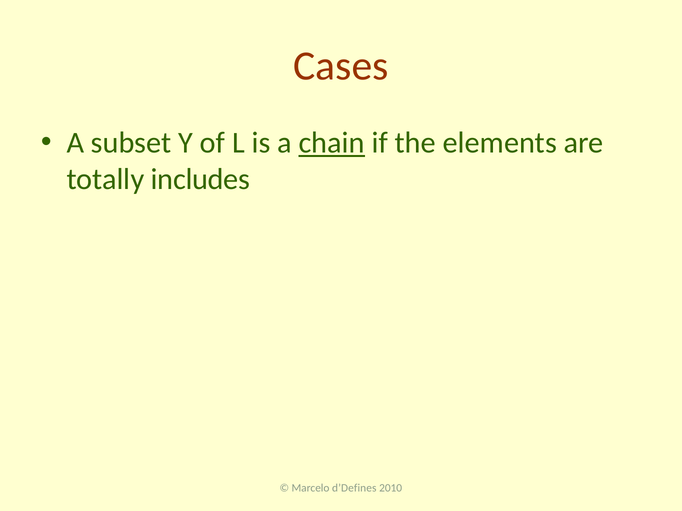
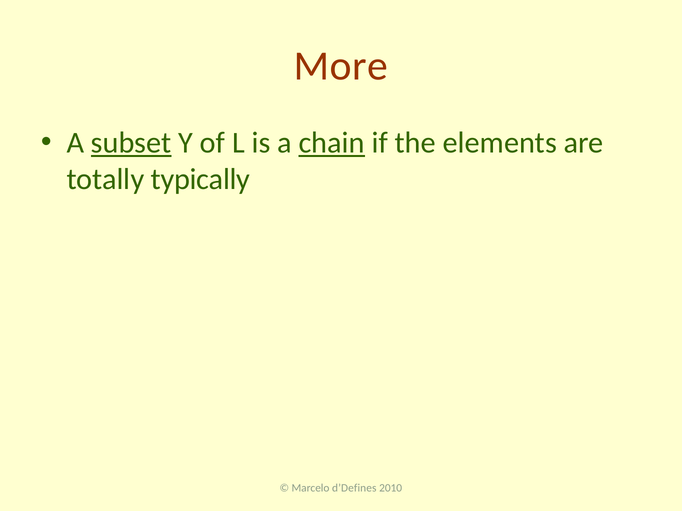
Cases: Cases -> More
subset underline: none -> present
includes: includes -> typically
